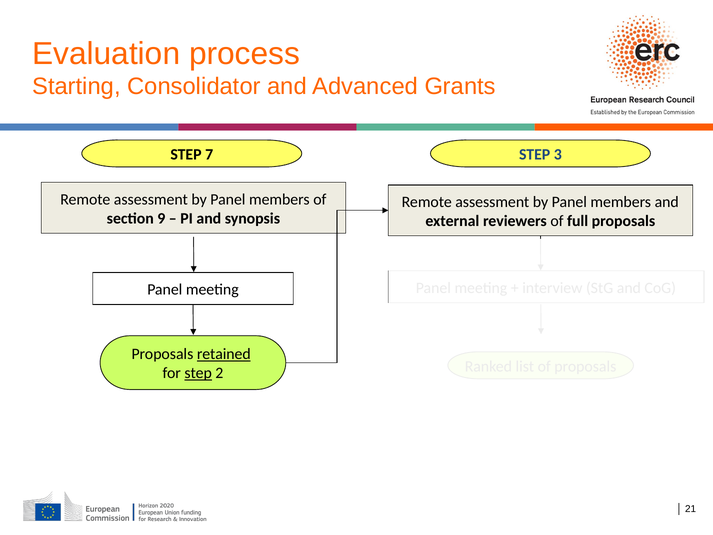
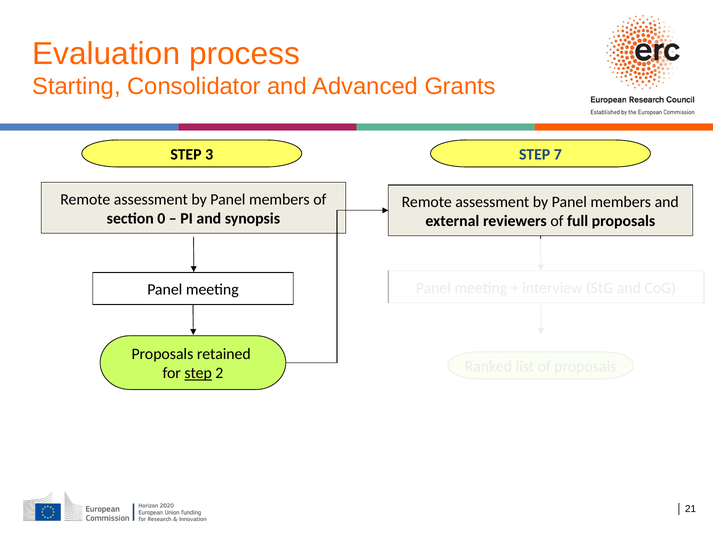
7: 7 -> 3
3: 3 -> 7
9: 9 -> 0
retained underline: present -> none
